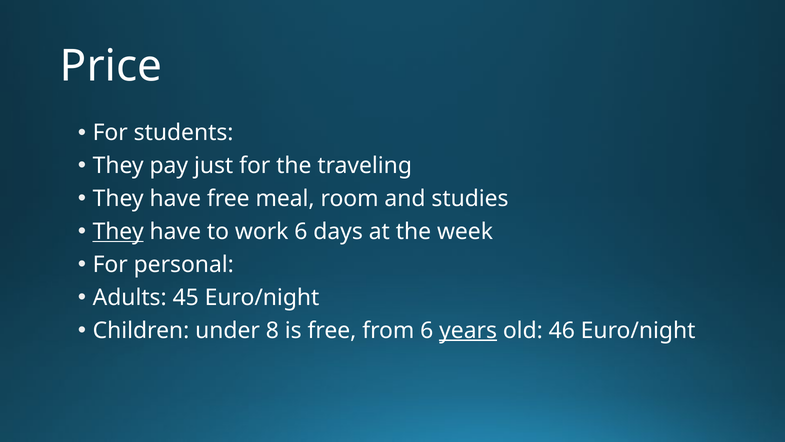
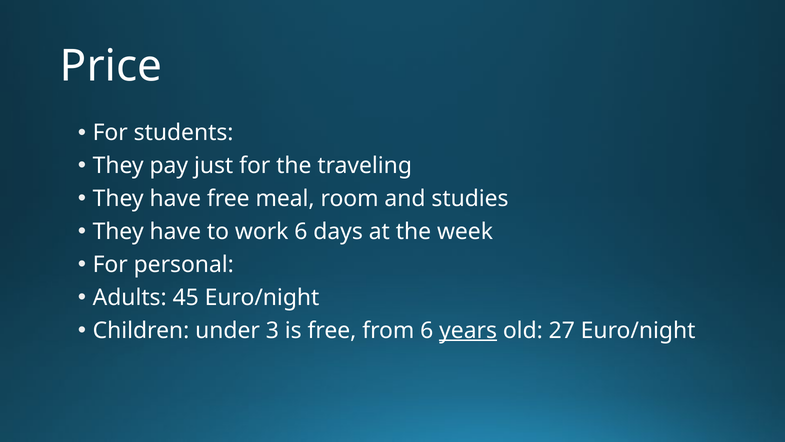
They at (118, 231) underline: present -> none
8: 8 -> 3
46: 46 -> 27
